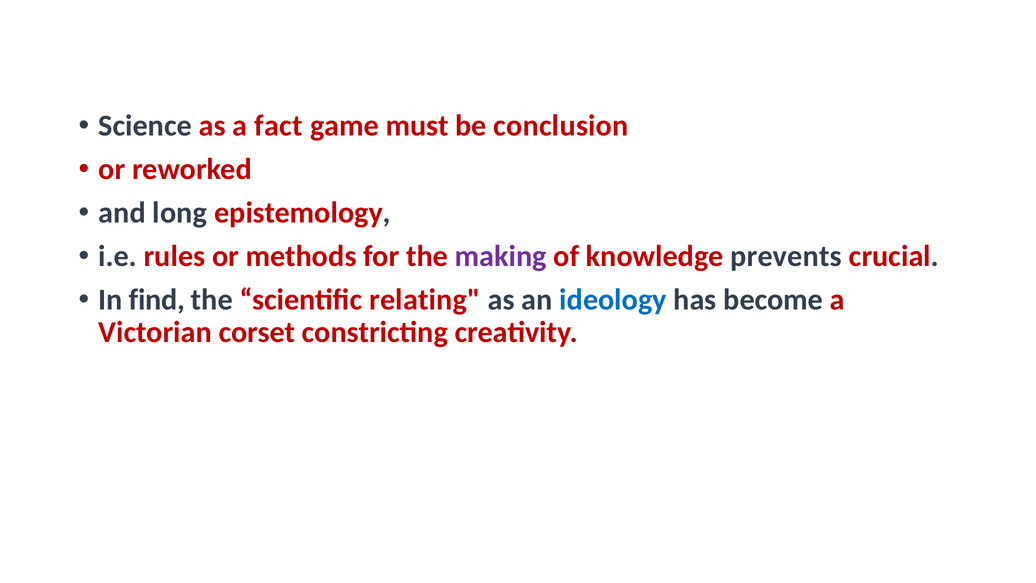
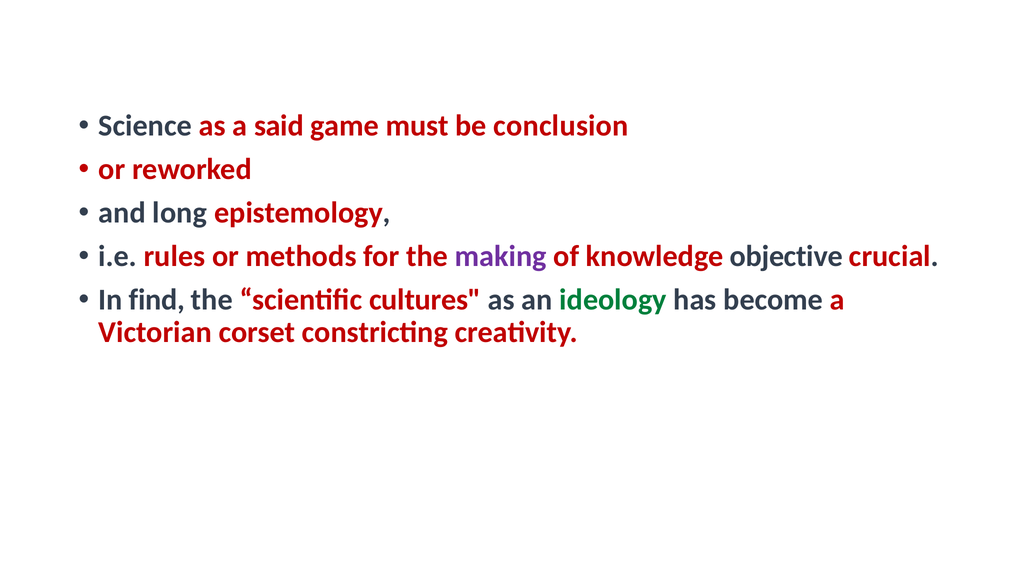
fact: fact -> said
prevents: prevents -> objective
relating: relating -> cultures
ideology colour: blue -> green
